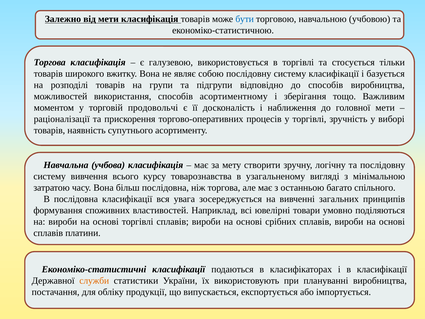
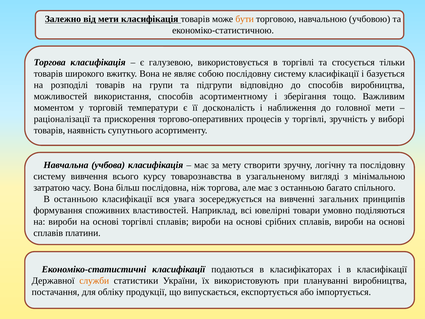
бути colour: blue -> orange
продовольчі: продовольчі -> температури
В послідовна: послідовна -> останньою
